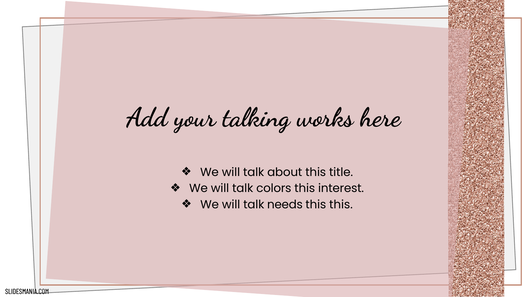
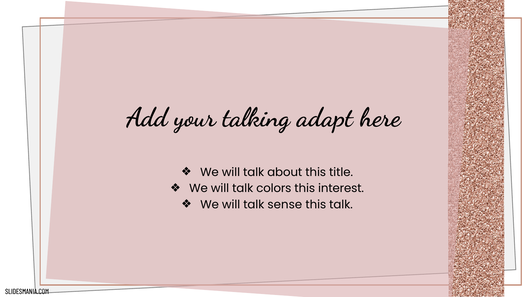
works: works -> adapt
needs: needs -> sense
this this: this -> talk
